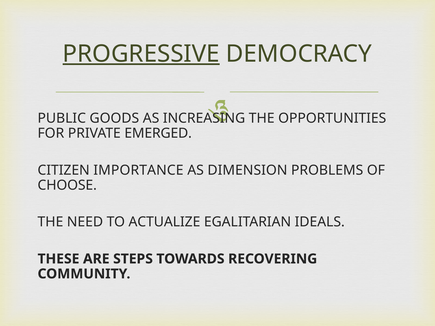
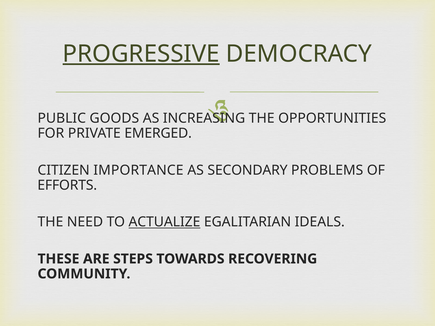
DIMENSION: DIMENSION -> SECONDARY
CHOOSE: CHOOSE -> EFFORTS
ACTUALIZE underline: none -> present
